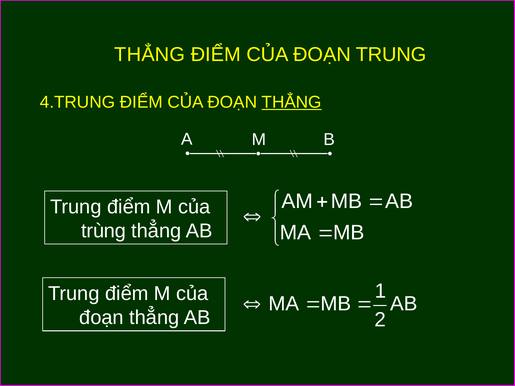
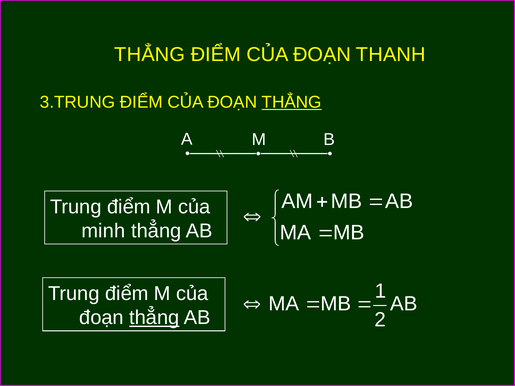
ĐOẠN TRUNG: TRUNG -> THANH
4.TRUNG: 4.TRUNG -> 3.TRUNG
trùng: trùng -> minh
thẳng at (154, 318) underline: none -> present
